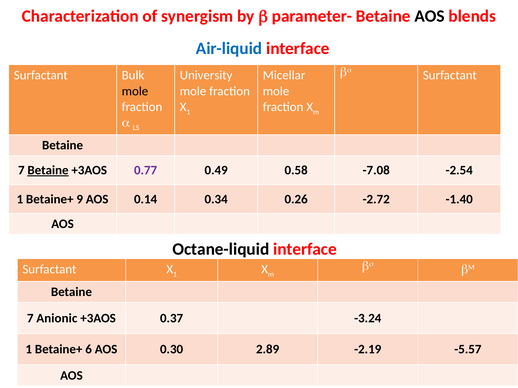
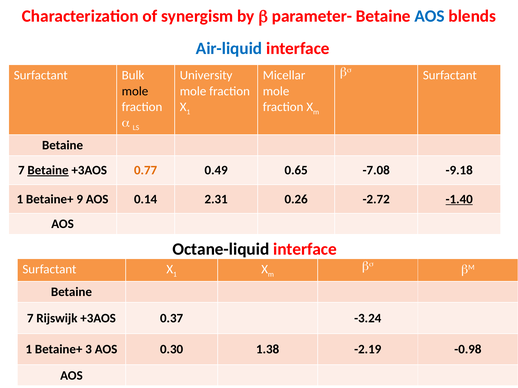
AOS at (430, 16) colour: black -> blue
0.77 colour: purple -> orange
0.58: 0.58 -> 0.65
-2.54: -2.54 -> -9.18
0.34: 0.34 -> 2.31
-1.40 underline: none -> present
Anionic: Anionic -> Rijswijk
6: 6 -> 3
2.89: 2.89 -> 1.38
-5.57: -5.57 -> -0.98
